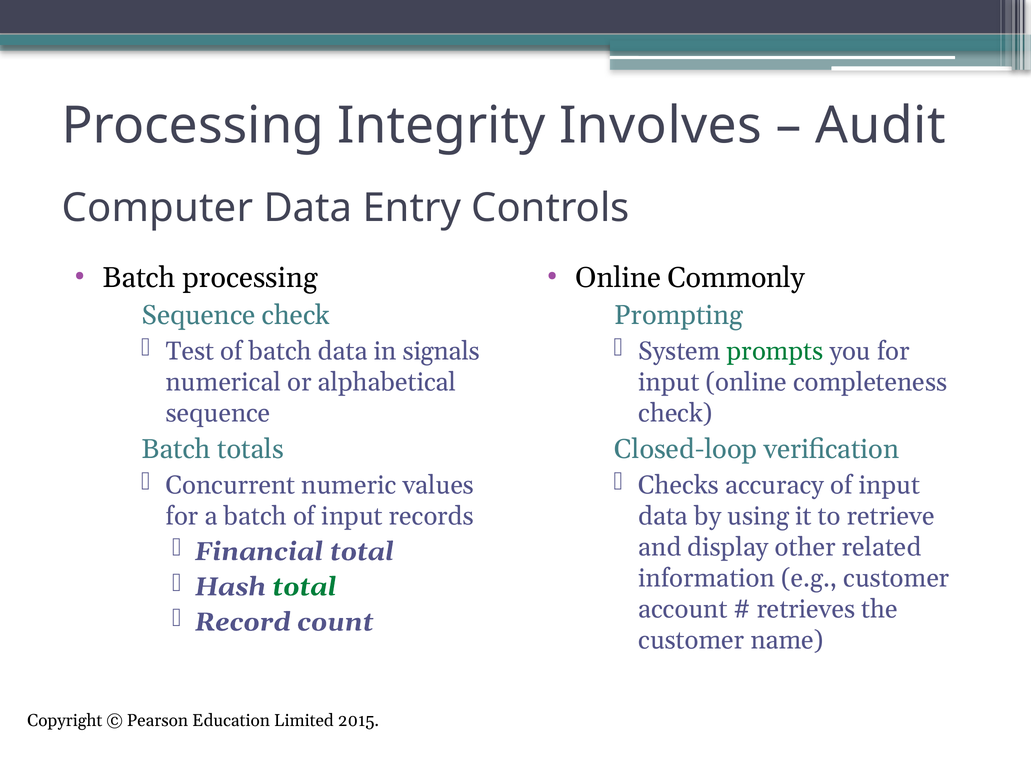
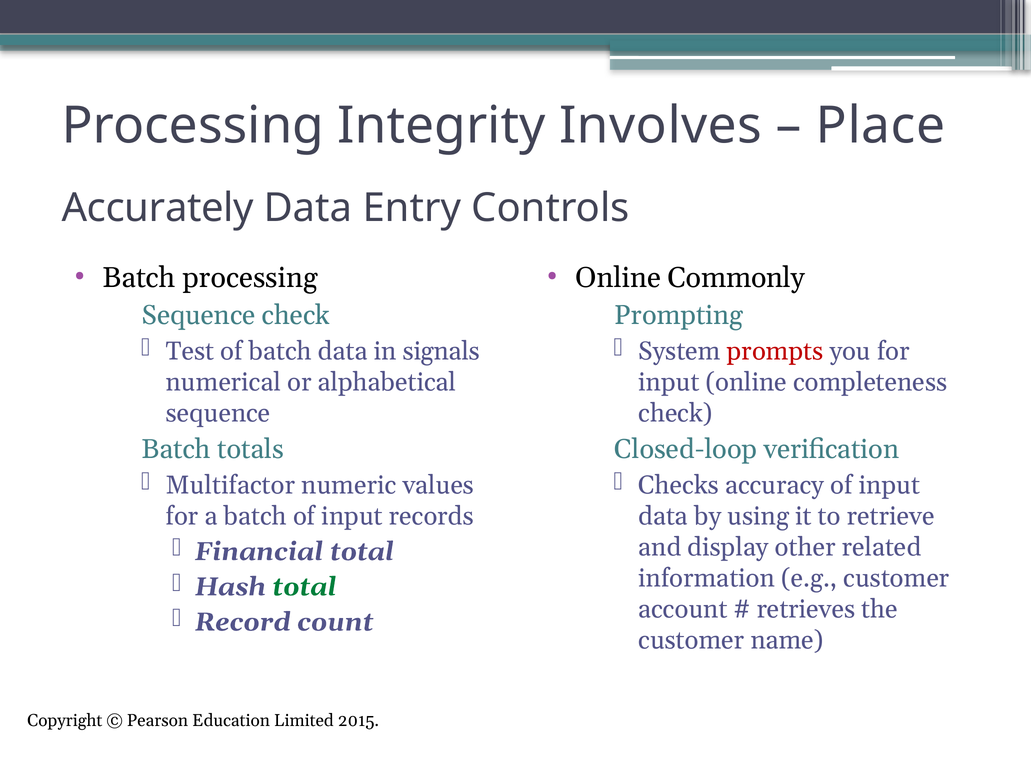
Audit: Audit -> Place
Computer: Computer -> Accurately
prompts colour: green -> red
Concurrent: Concurrent -> Multifactor
